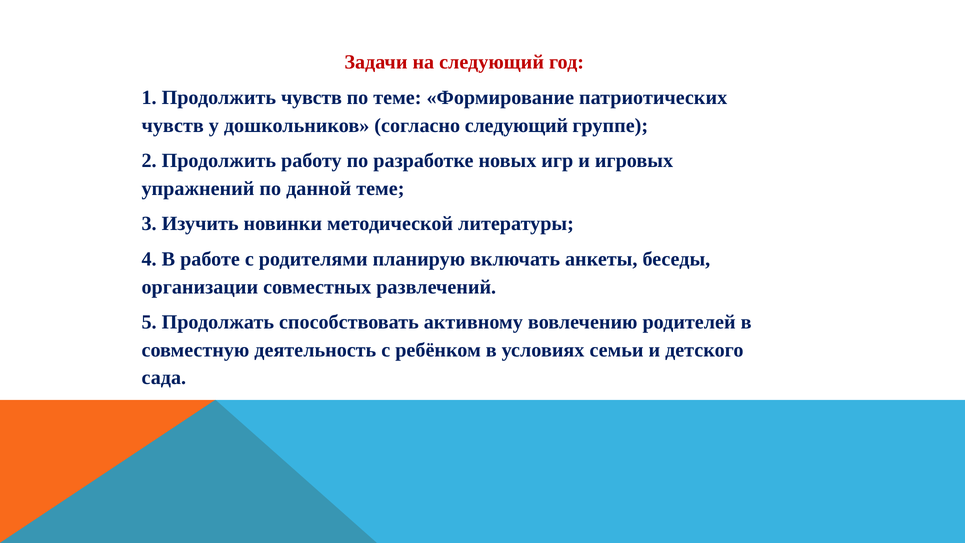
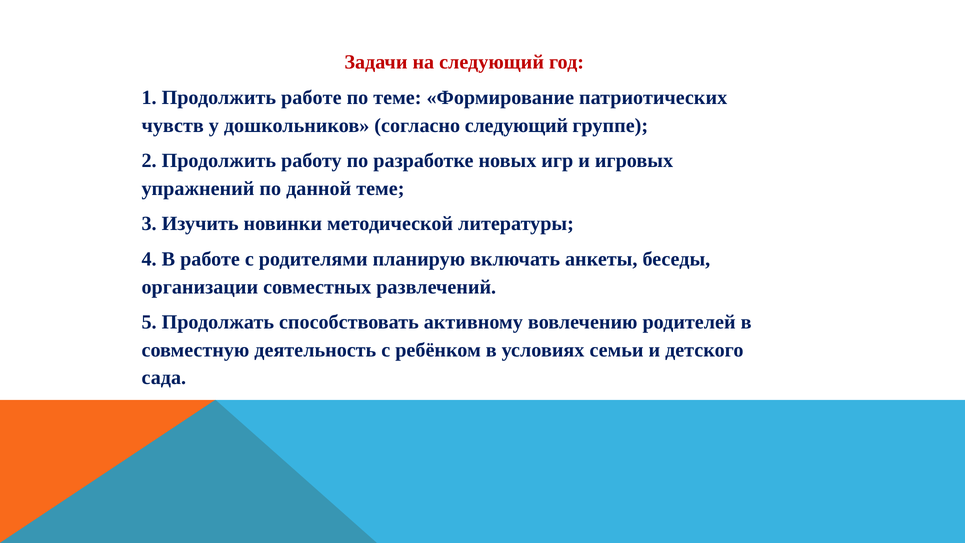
Продолжить чувств: чувств -> работе
